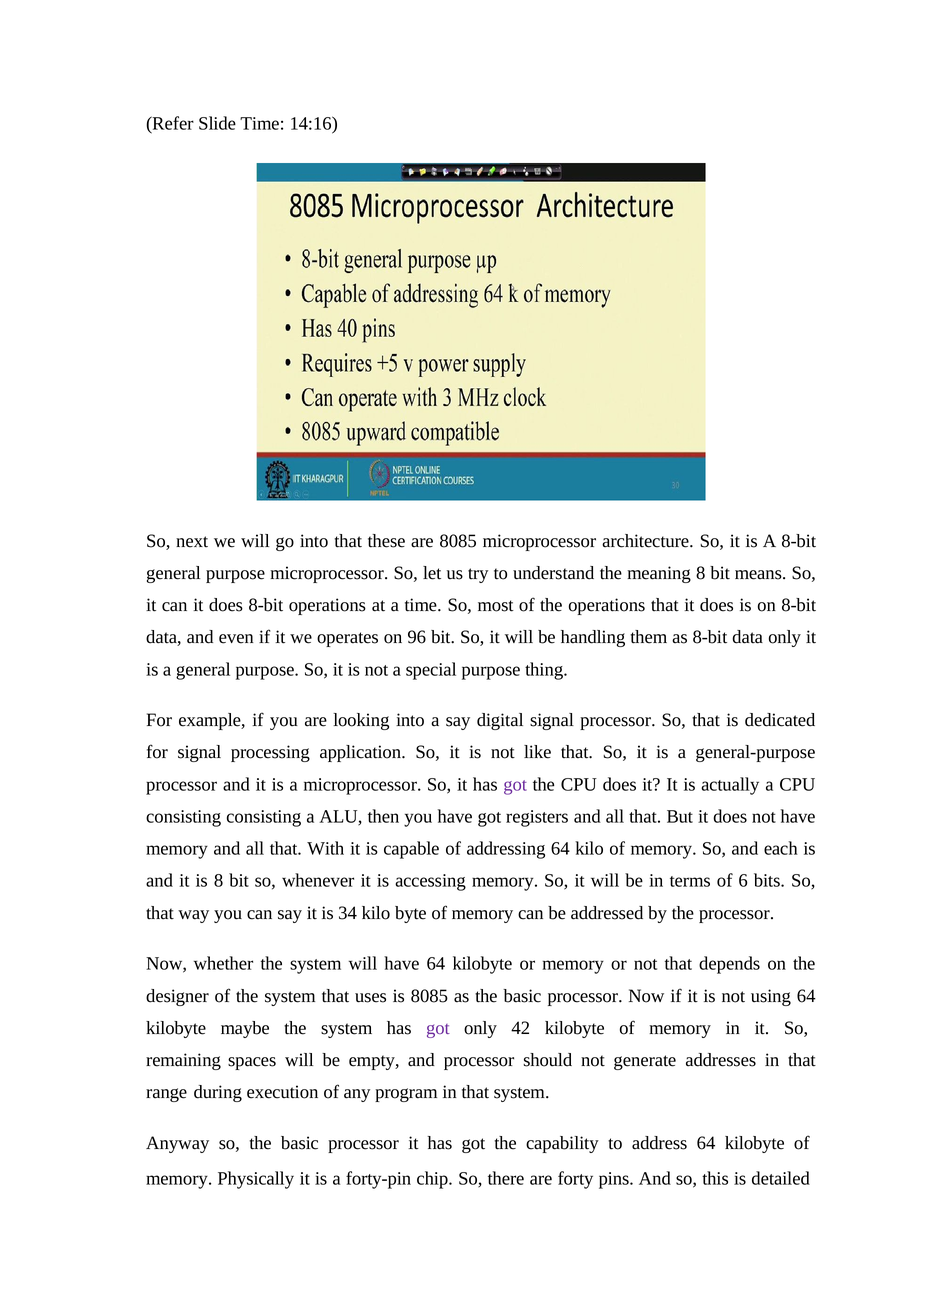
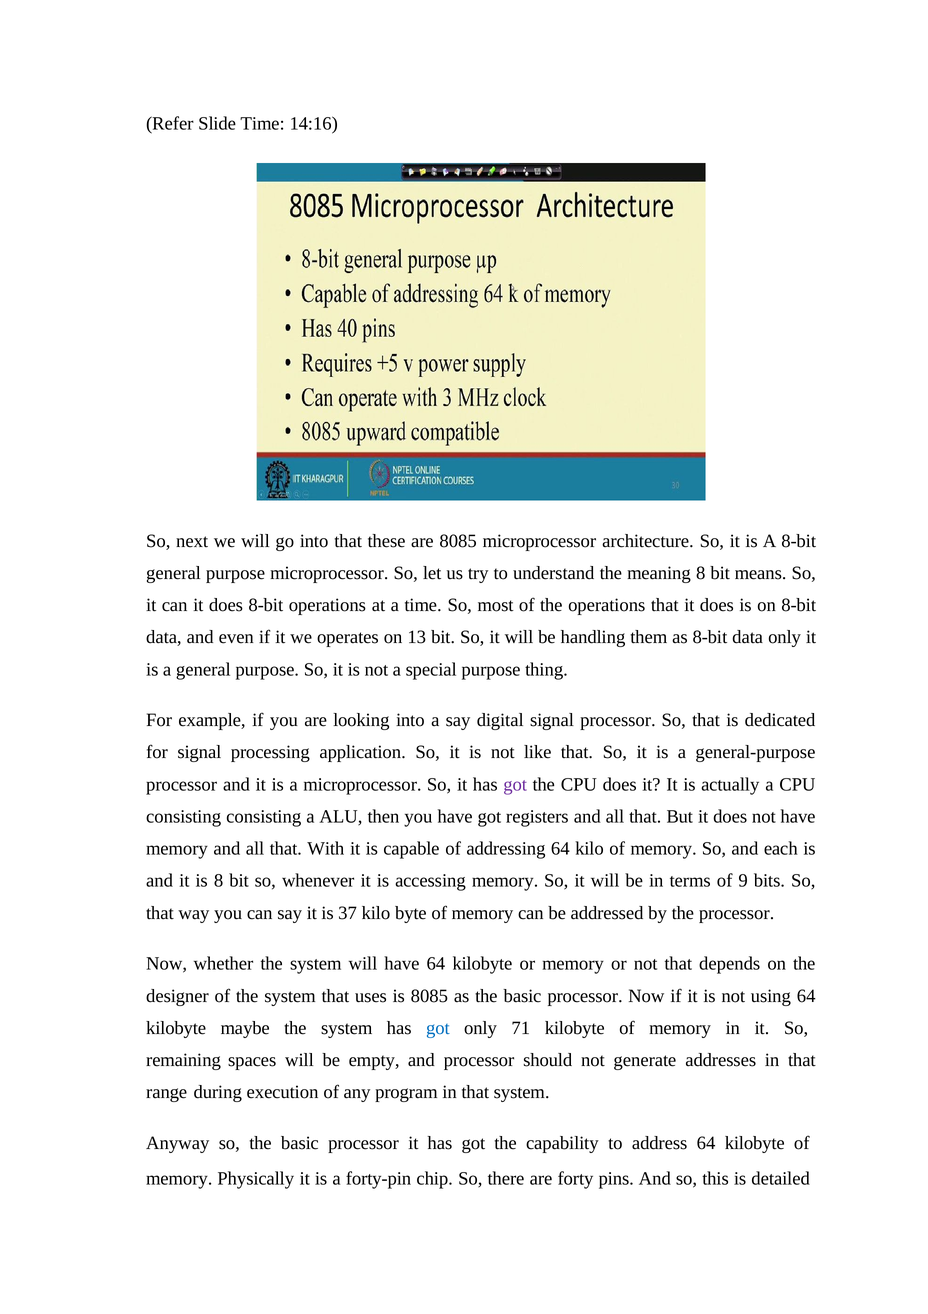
96: 96 -> 13
6: 6 -> 9
34: 34 -> 37
got at (438, 1027) colour: purple -> blue
42: 42 -> 71
